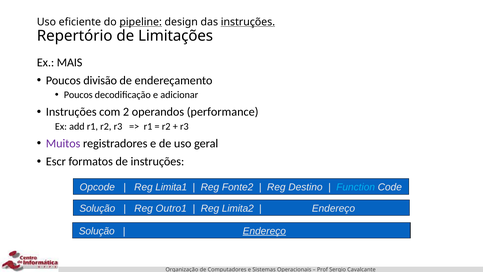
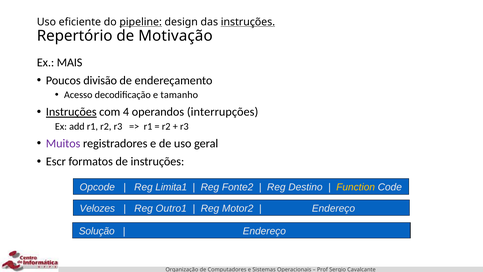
Limitações: Limitações -> Motivação
Poucos at (78, 95): Poucos -> Acesso
adicionar: adicionar -> tamanho
Instruções at (71, 112) underline: none -> present
2: 2 -> 4
performance: performance -> interrupções
Function colour: light blue -> yellow
Solução at (97, 208): Solução -> Velozes
Limita2: Limita2 -> Motor2
Endereço at (264, 231) underline: present -> none
